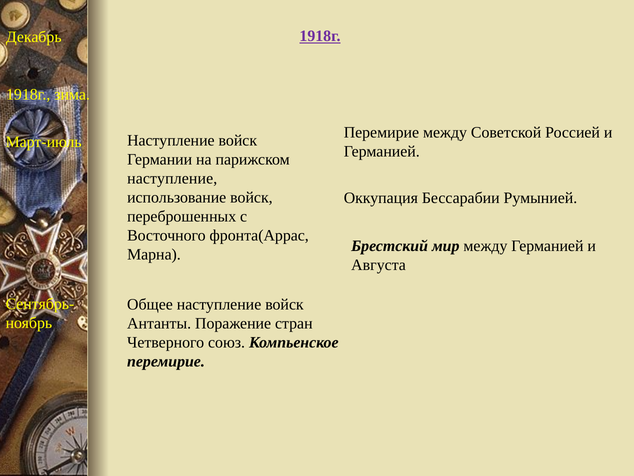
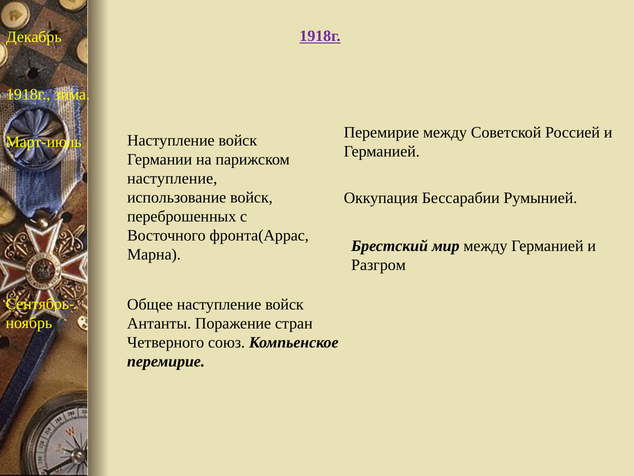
Августа: Августа -> Разгром
